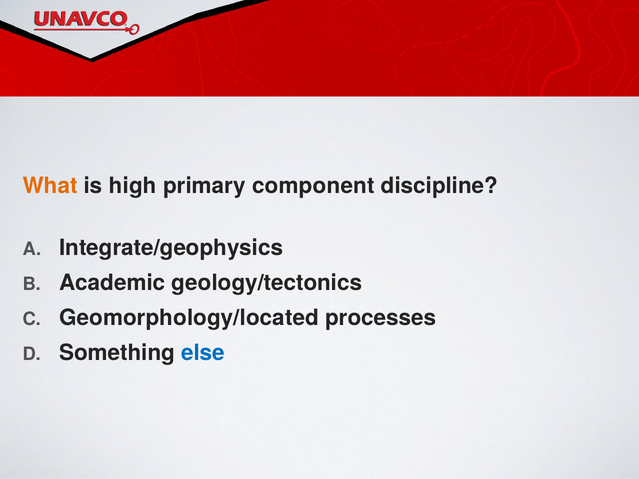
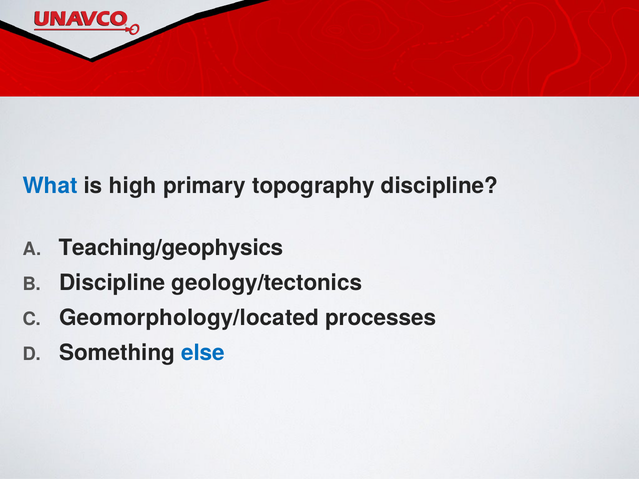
What colour: orange -> blue
component: component -> topography
Integrate/geophysics: Integrate/geophysics -> Teaching/geophysics
Academic at (112, 283): Academic -> Discipline
